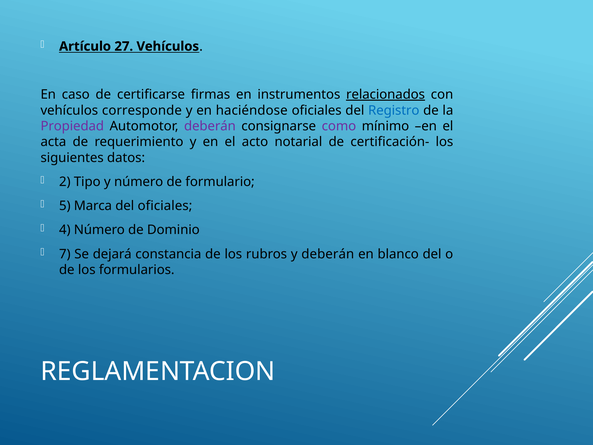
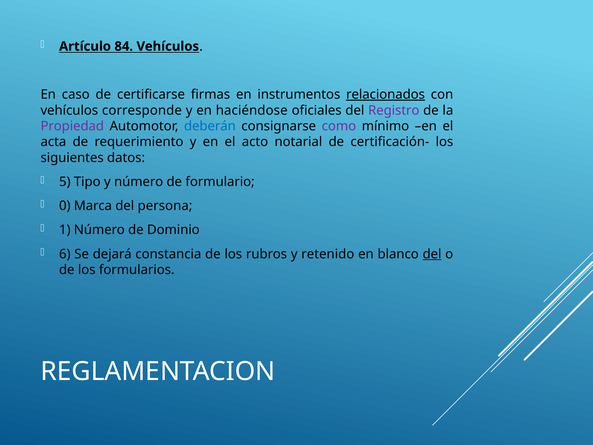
27: 27 -> 84
Registro colour: blue -> purple
deberán at (210, 126) colour: purple -> blue
2: 2 -> 5
5: 5 -> 0
del oficiales: oficiales -> persona
4: 4 -> 1
7: 7 -> 6
y deberán: deberán -> retenido
del at (432, 254) underline: none -> present
